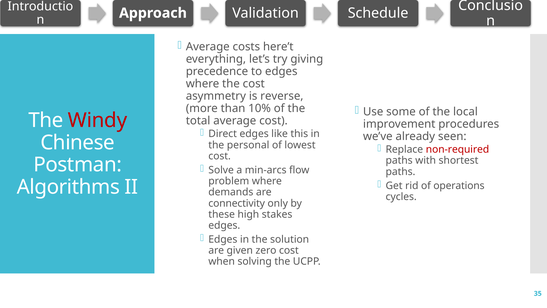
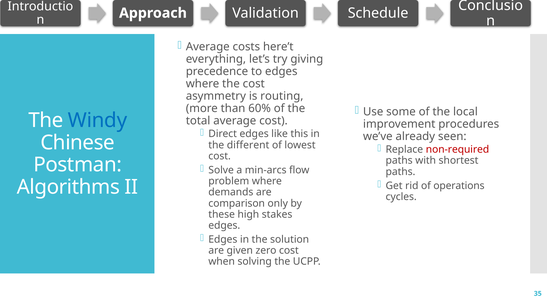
reverse: reverse -> routing
10%: 10% -> 60%
Windy colour: red -> blue
personal: personal -> different
connectivity: connectivity -> comparison
